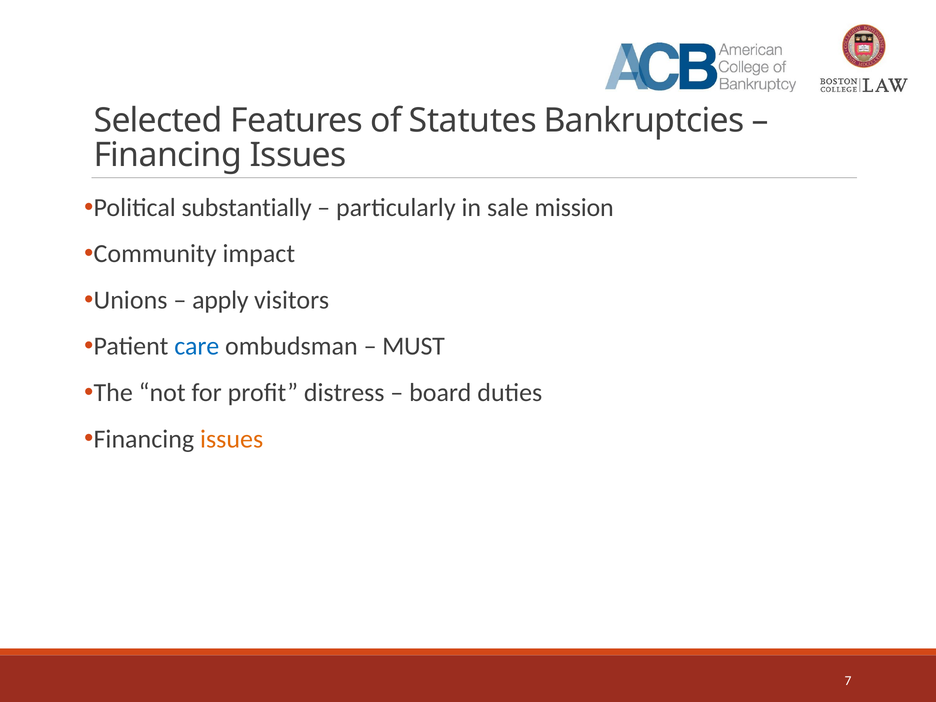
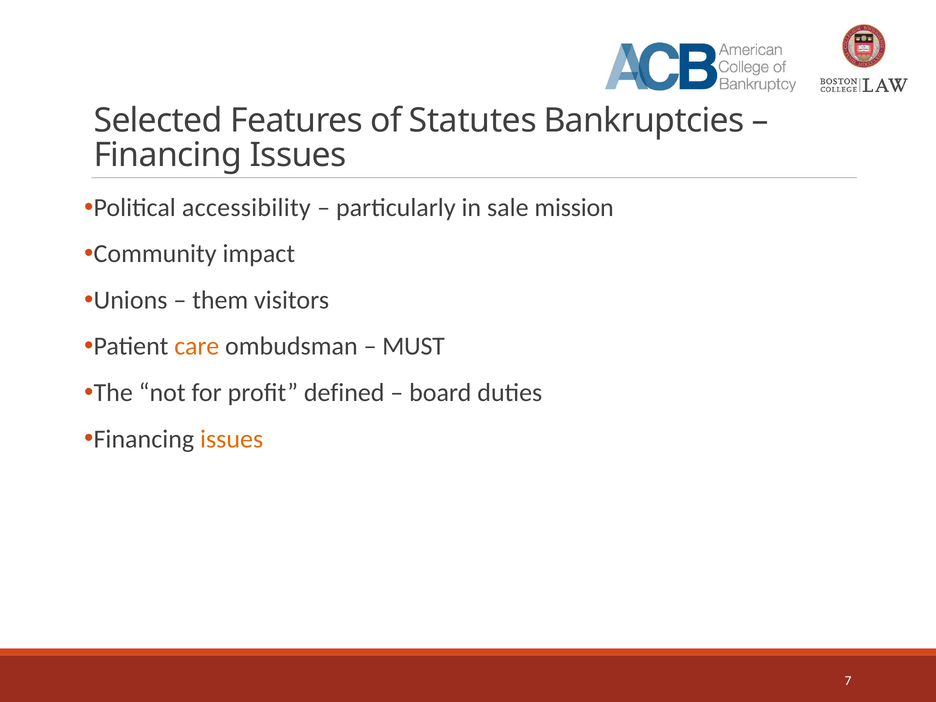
substantially: substantially -> accessibility
apply: apply -> them
care colour: blue -> orange
distress: distress -> defined
